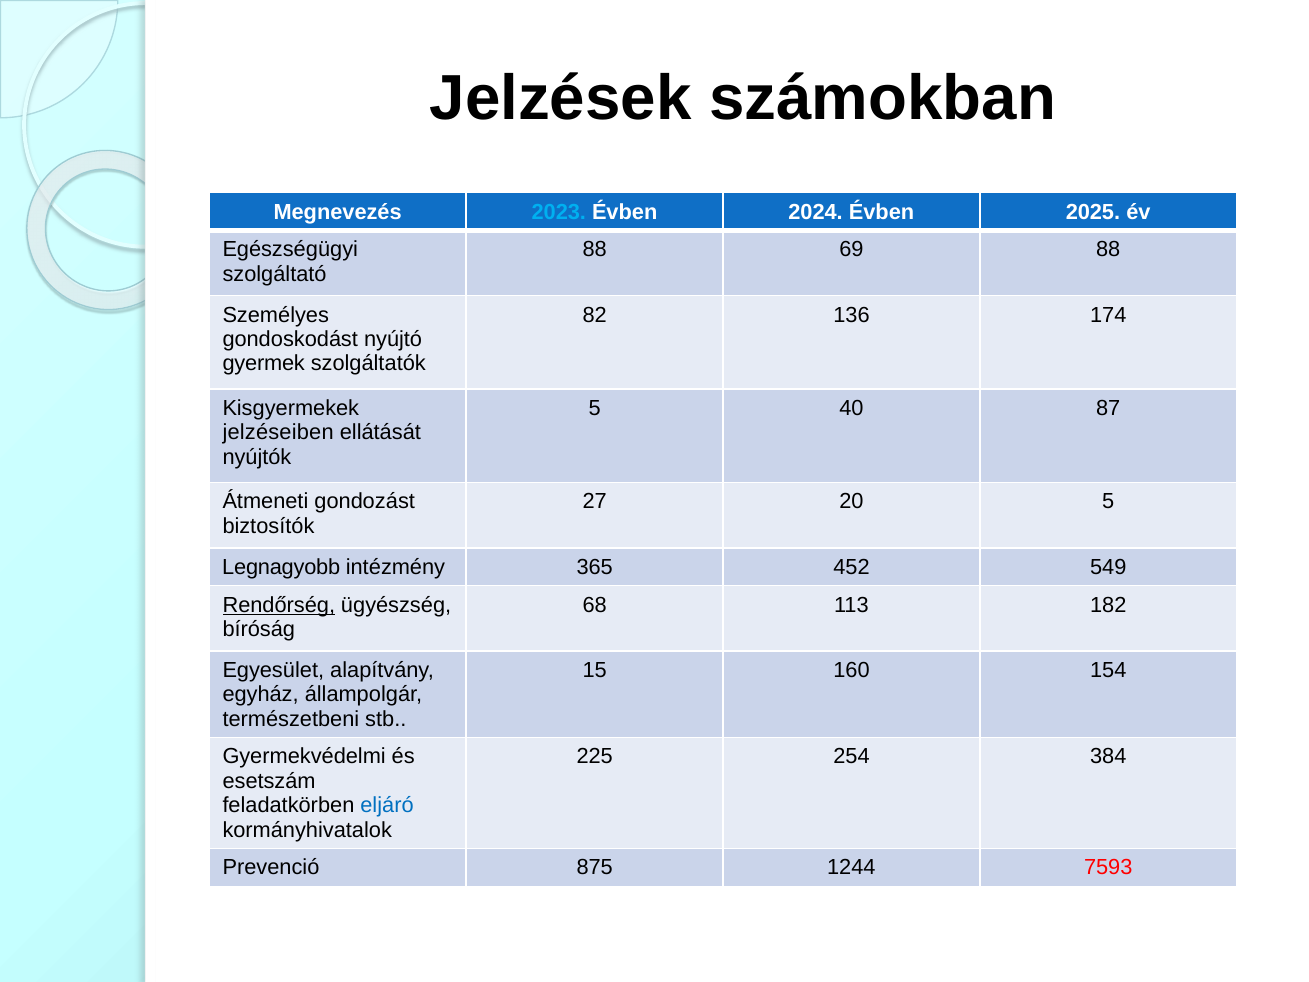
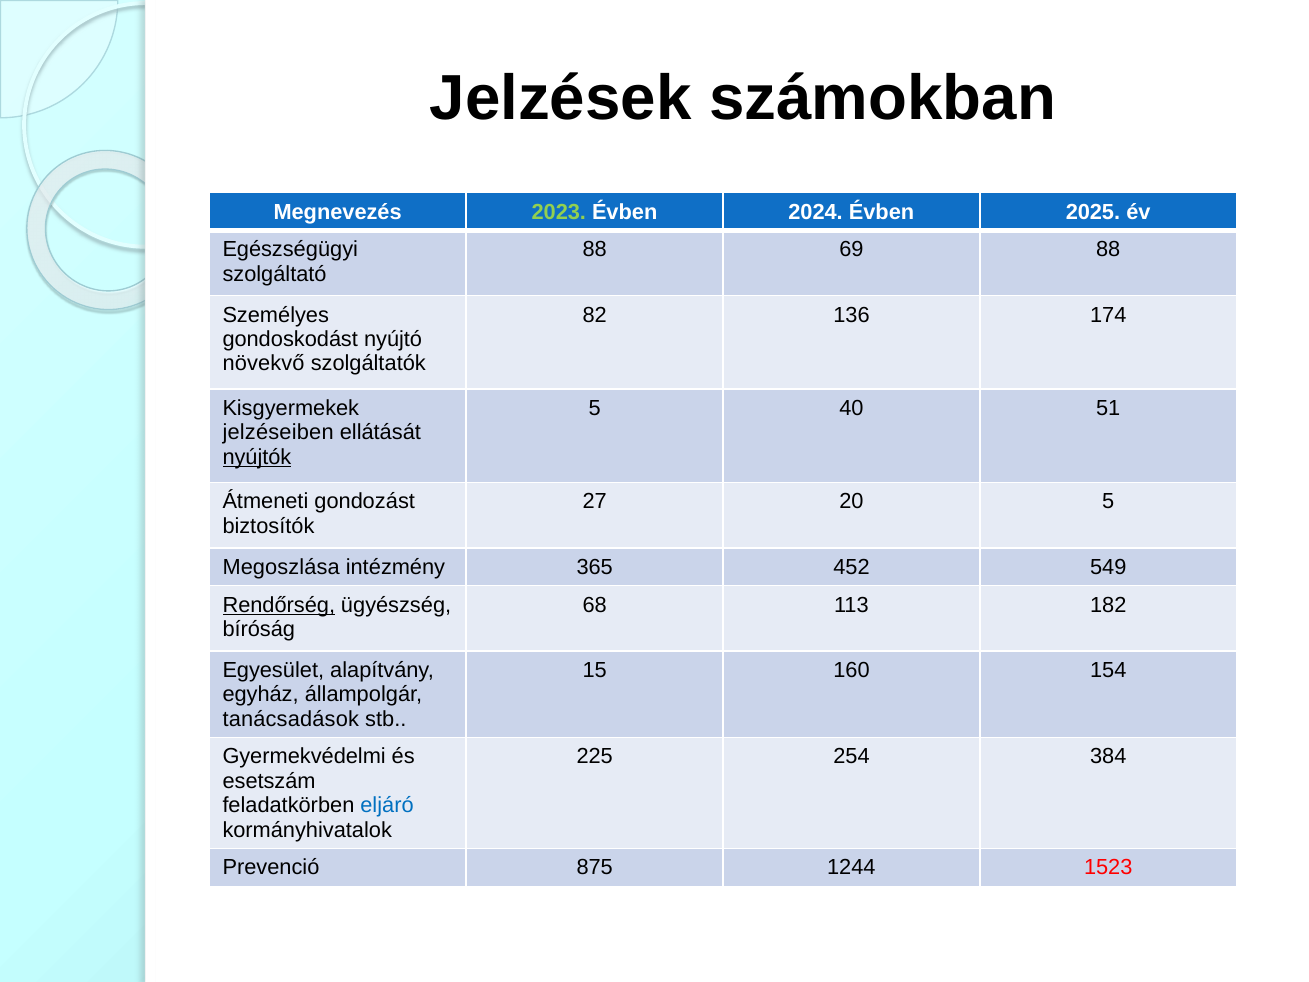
2023 colour: light blue -> light green
gyermek: gyermek -> növekvő
87: 87 -> 51
nyújtók underline: none -> present
Legnagyobb: Legnagyobb -> Megoszlása
természetbeni: természetbeni -> tanácsadások
7593: 7593 -> 1523
